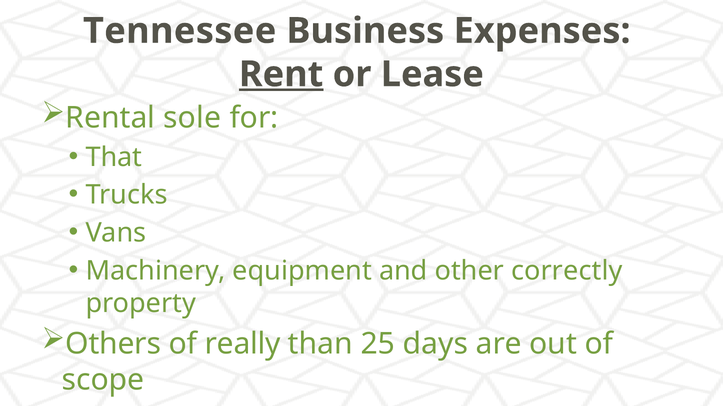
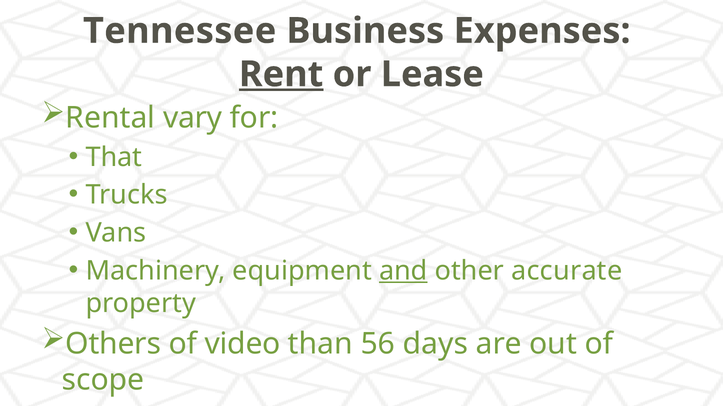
sole: sole -> vary
and underline: none -> present
correctly: correctly -> accurate
really: really -> video
25: 25 -> 56
